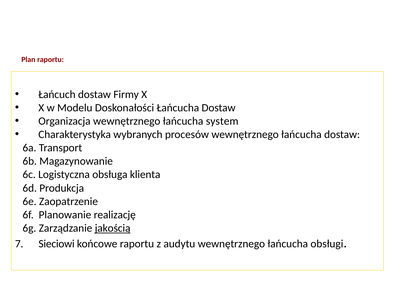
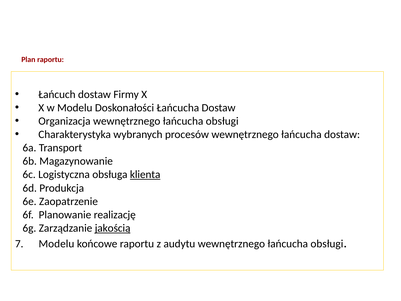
Organizacja wewnętrznego łańcucha system: system -> obsługi
klienta underline: none -> present
7 Sieciowi: Sieciowi -> Modelu
